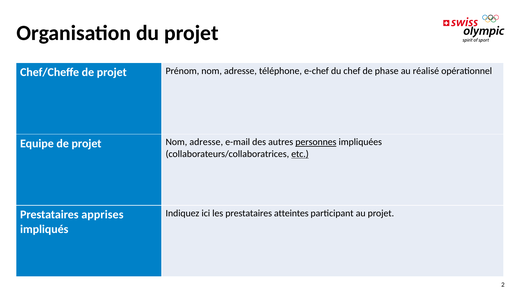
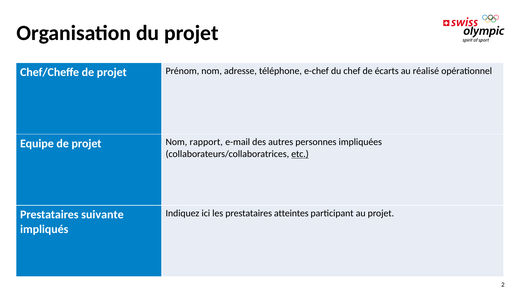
phase: phase -> écarts
projet Nom adresse: adresse -> rapport
personnes underline: present -> none
apprises: apprises -> suivante
